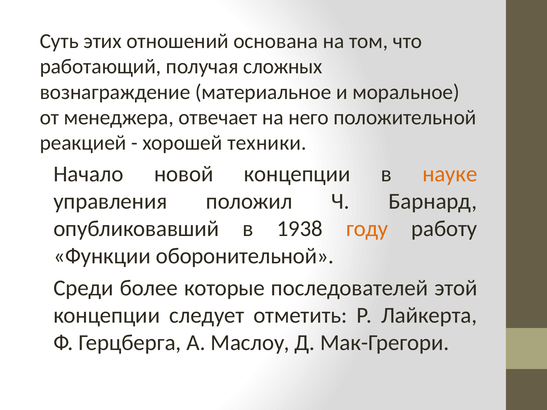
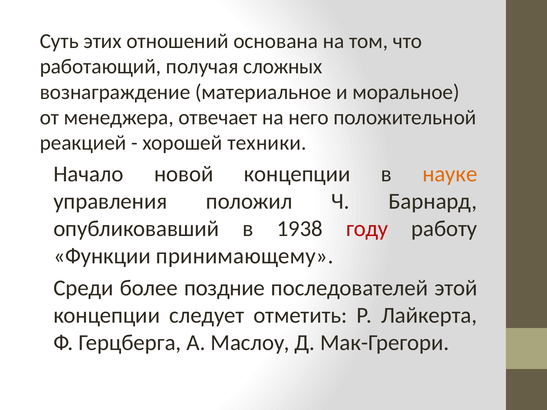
году colour: orange -> red
оборонительной: оборонительной -> принимающему
которые: которые -> поздние
